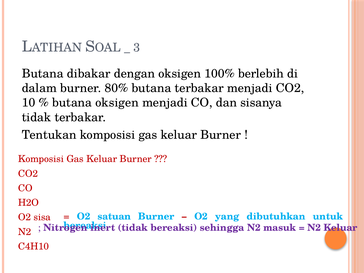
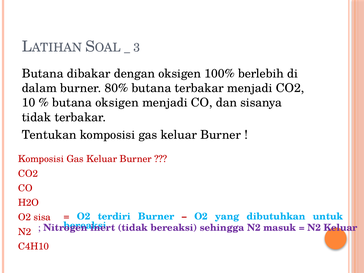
satuan: satuan -> terdiri
